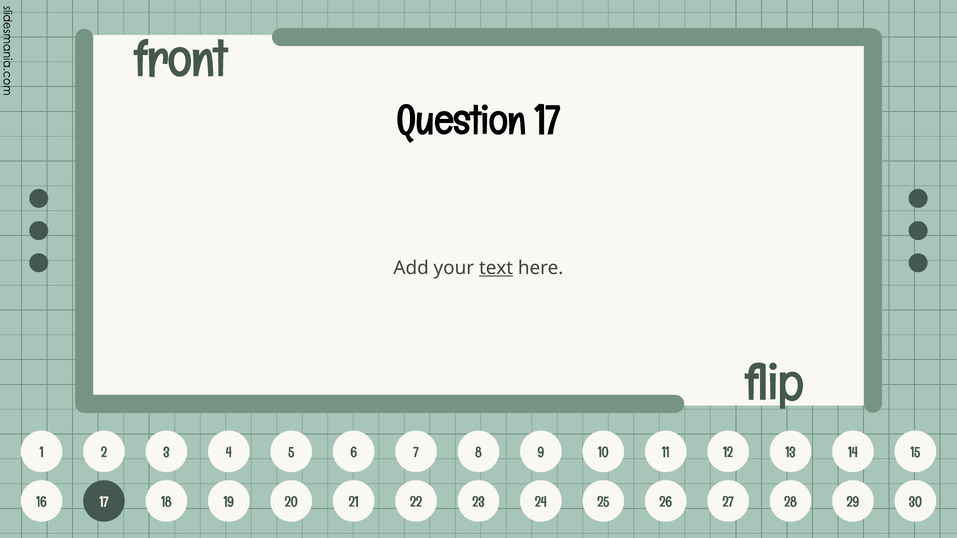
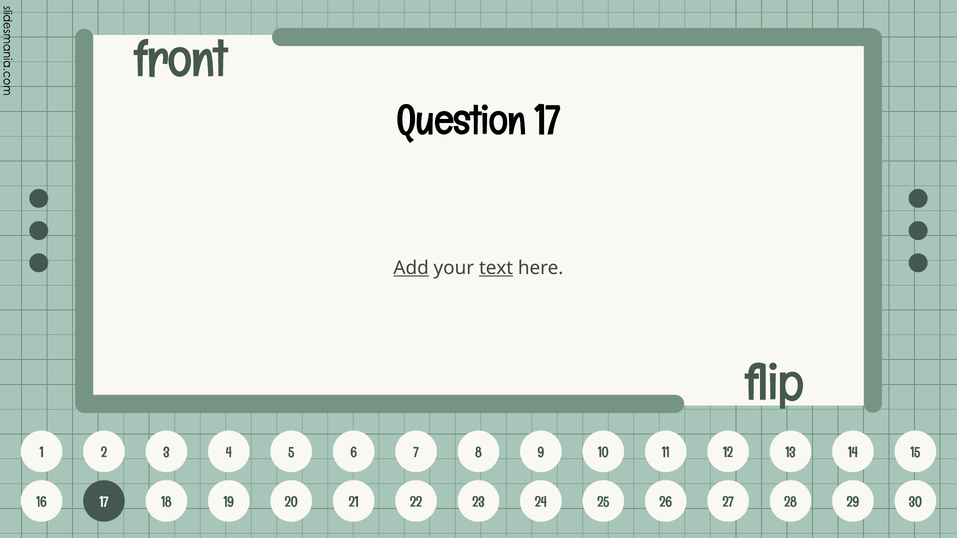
Add underline: none -> present
